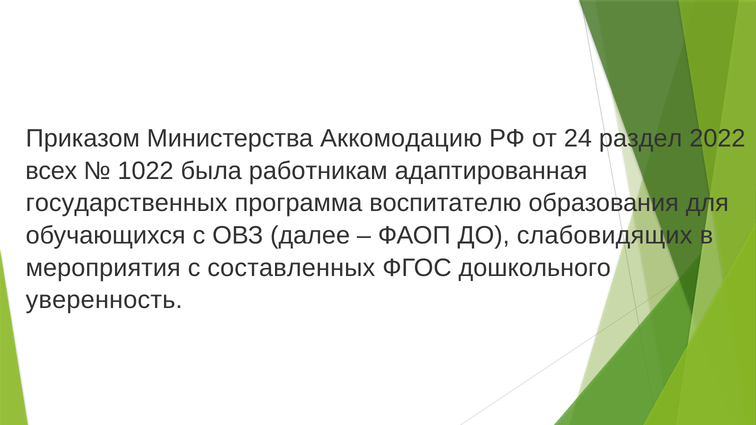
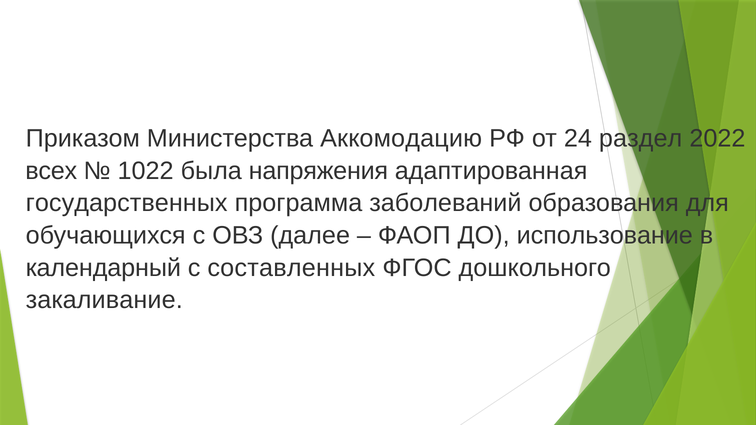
работникам: работникам -> напряжения
воспитателю: воспитателю -> заболеваний
слабовидящих: слабовидящих -> использование
мероприятия: мероприятия -> календарный
уверенность: уверенность -> закаливание
